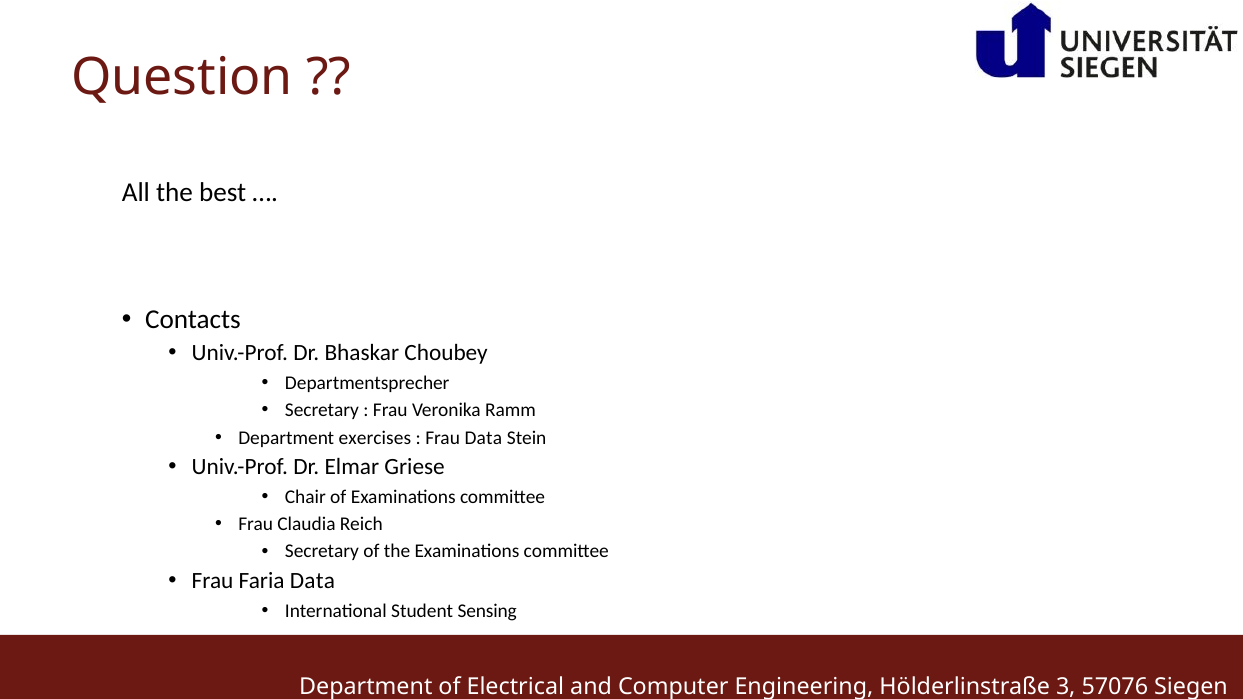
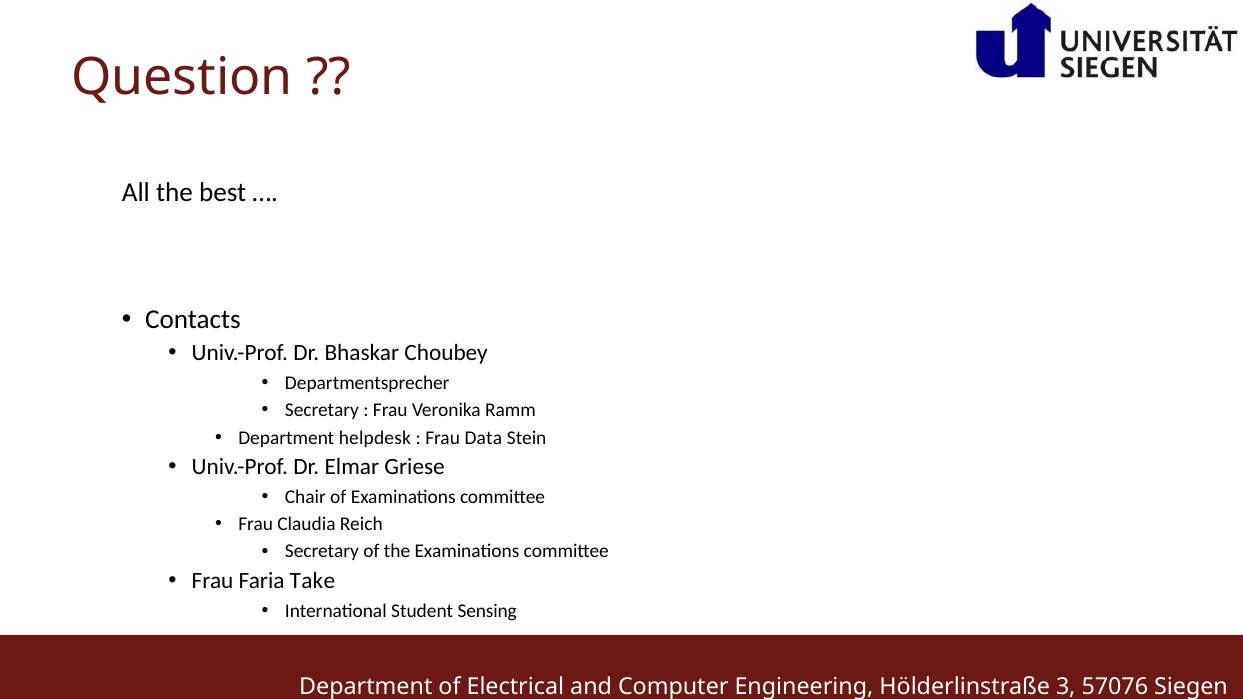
exercises: exercises -> helpdesk
Faria Data: Data -> Take
